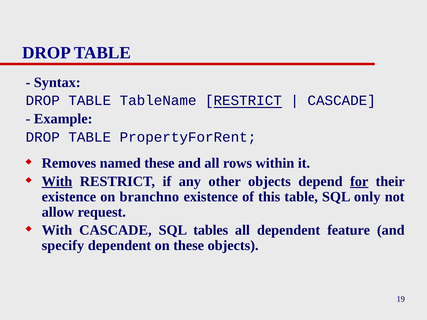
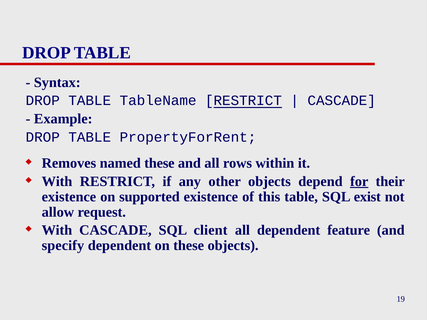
With at (57, 181) underline: present -> none
branchno: branchno -> supported
only: only -> exist
tables: tables -> client
